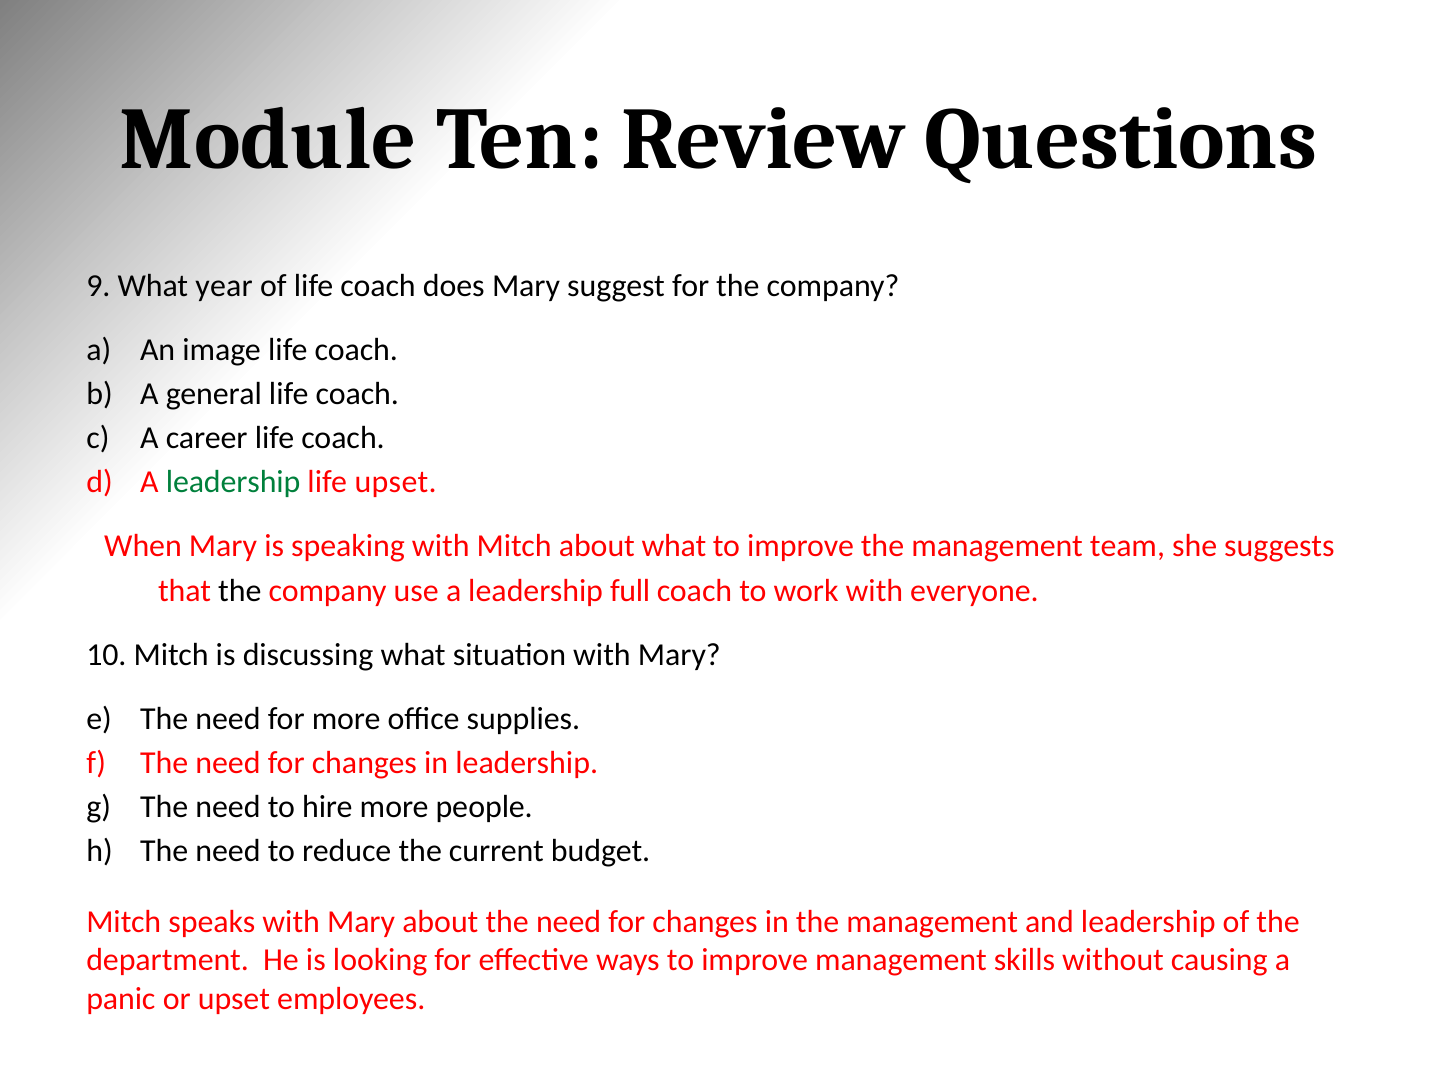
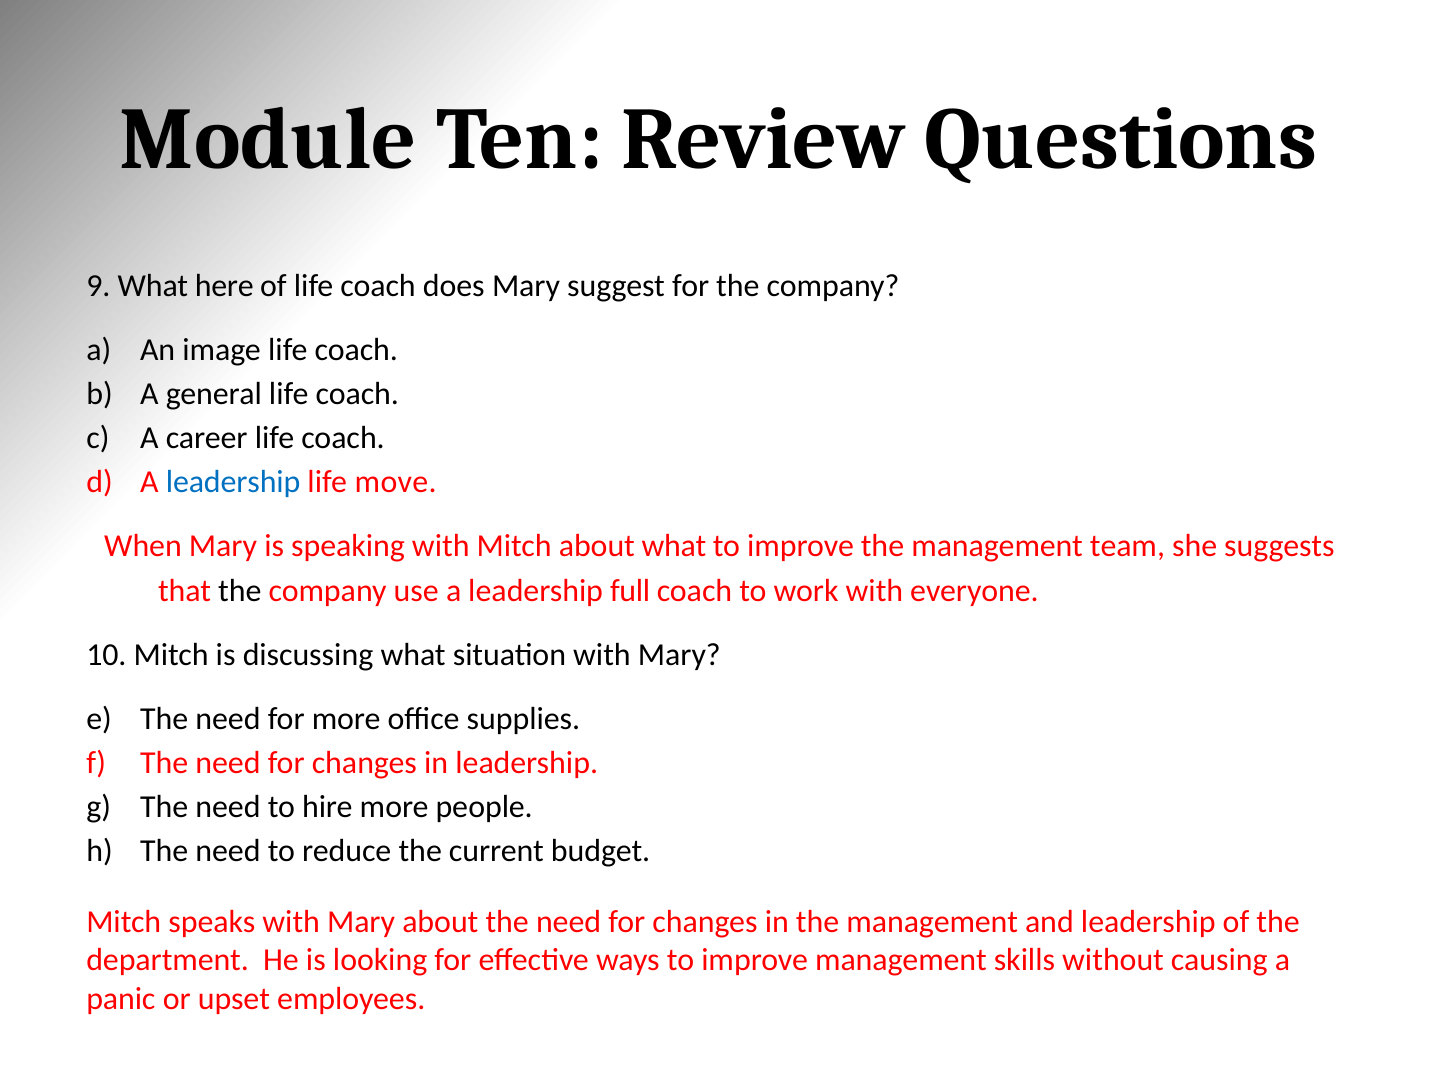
year: year -> here
leadership at (233, 482) colour: green -> blue
life upset: upset -> move
